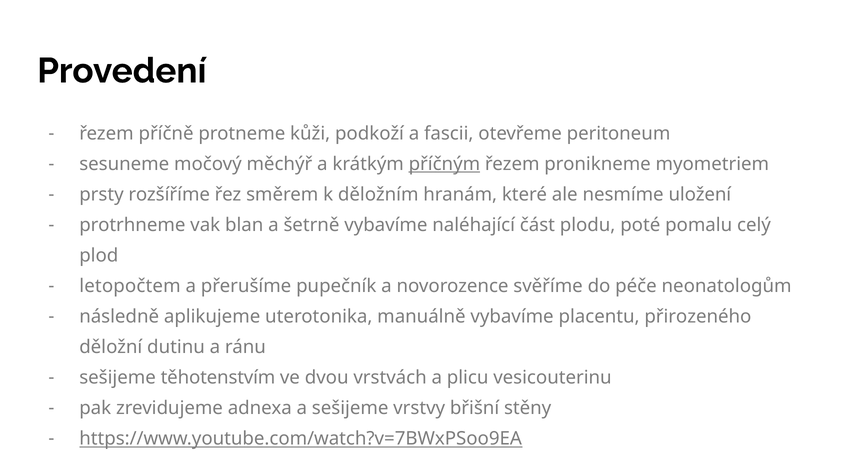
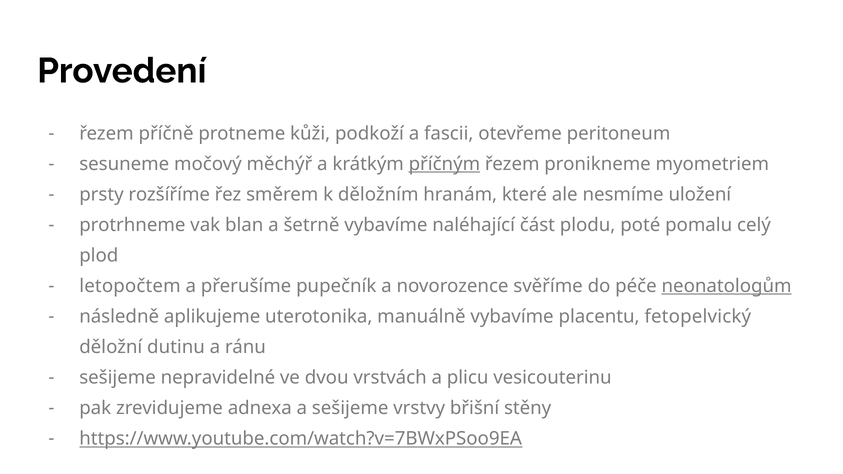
neonatologům underline: none -> present
přirozeného: přirozeného -> fetopelvický
těhotenstvím: těhotenstvím -> nepravidelné
